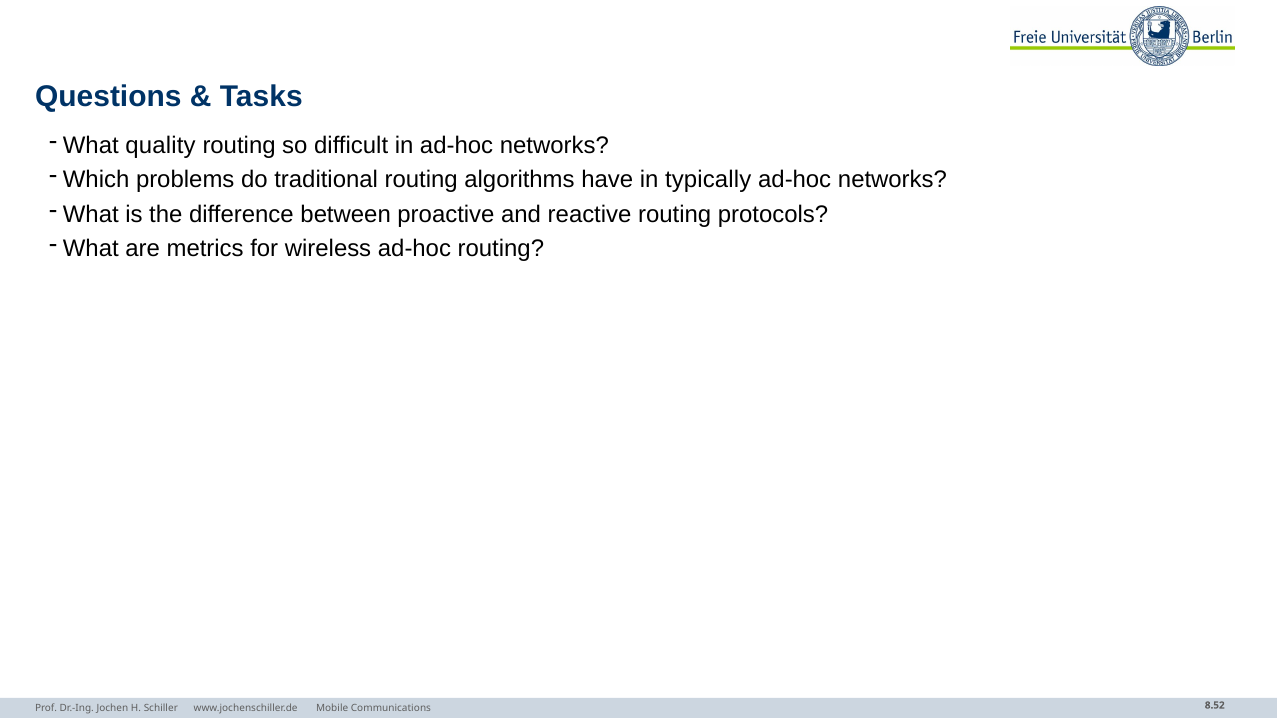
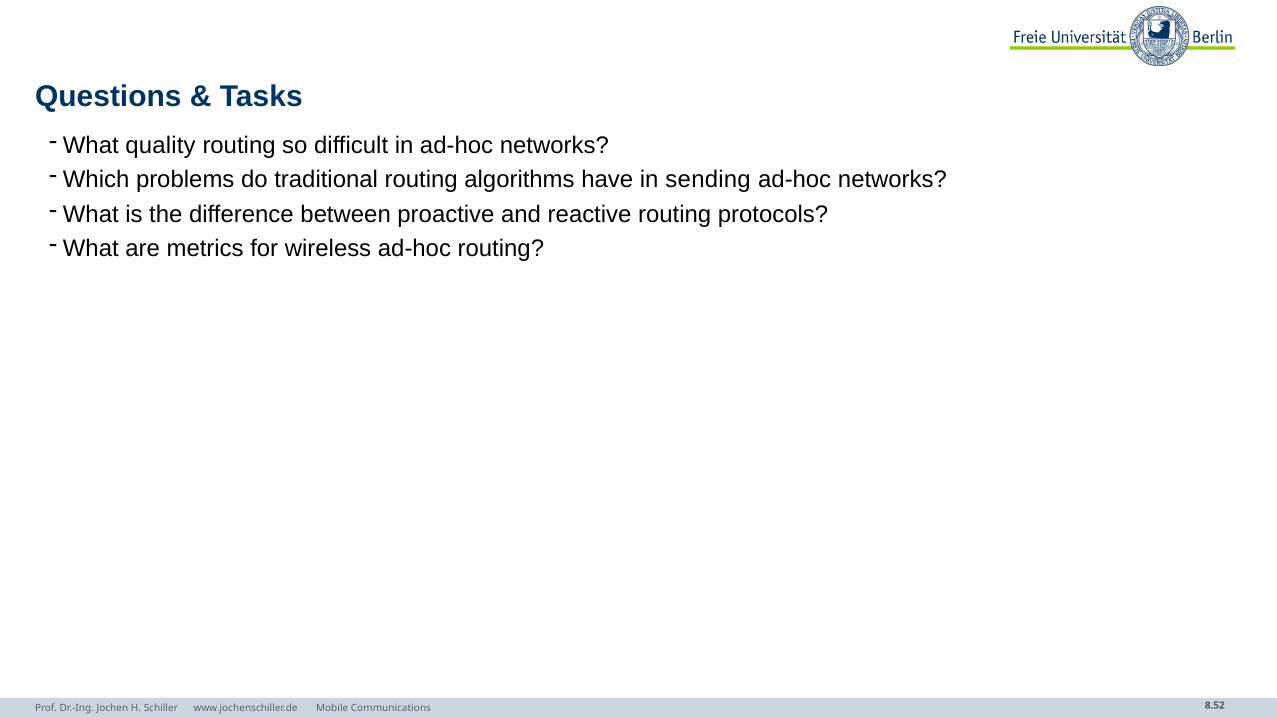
typically: typically -> sending
